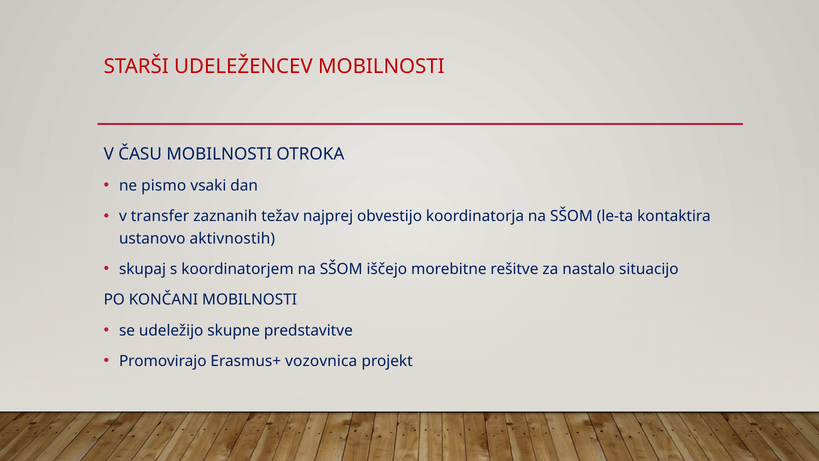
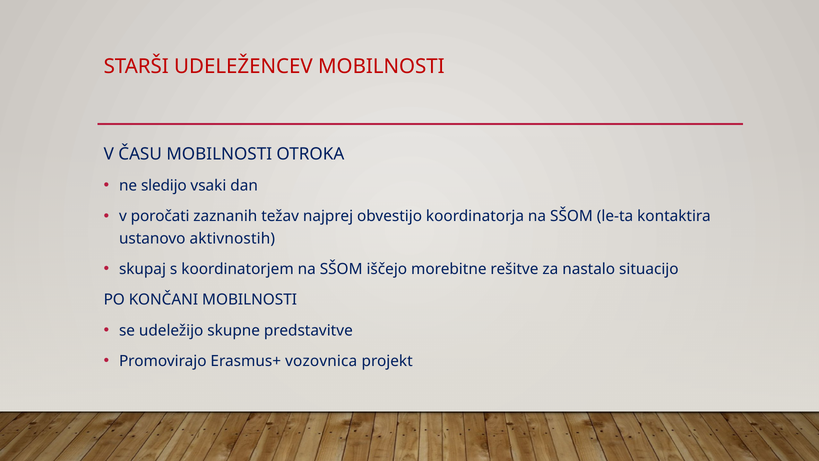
pismo: pismo -> sledijo
transfer: transfer -> poročati
